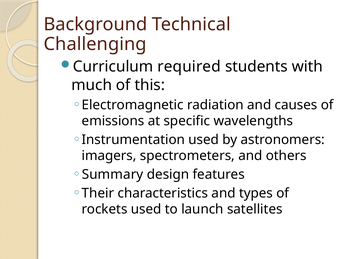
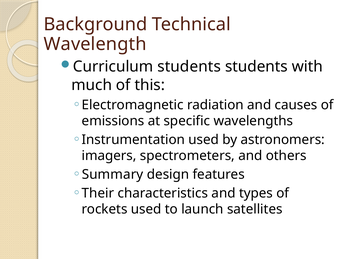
Challenging: Challenging -> Wavelength
Curriculum required: required -> students
